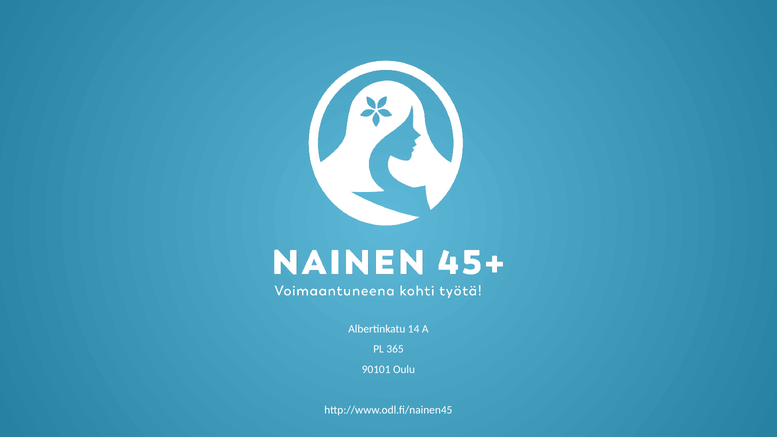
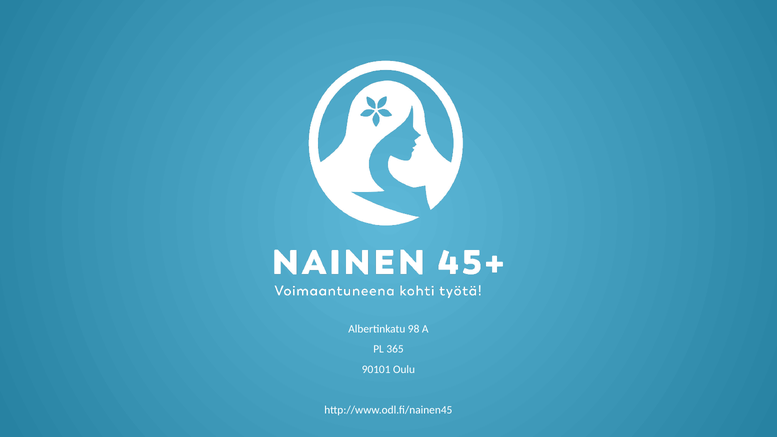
14: 14 -> 98
